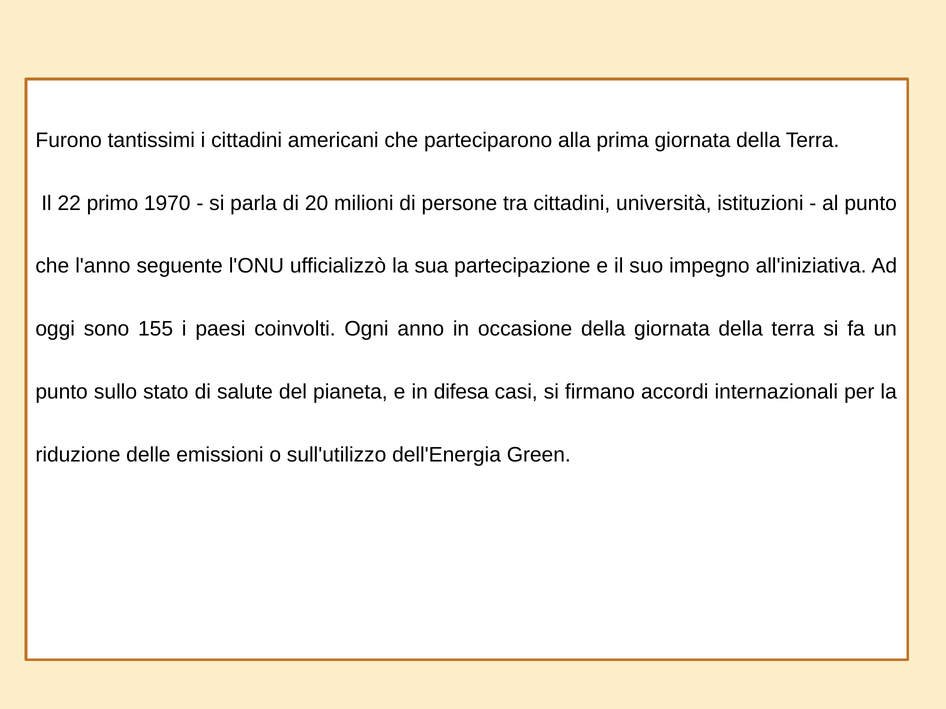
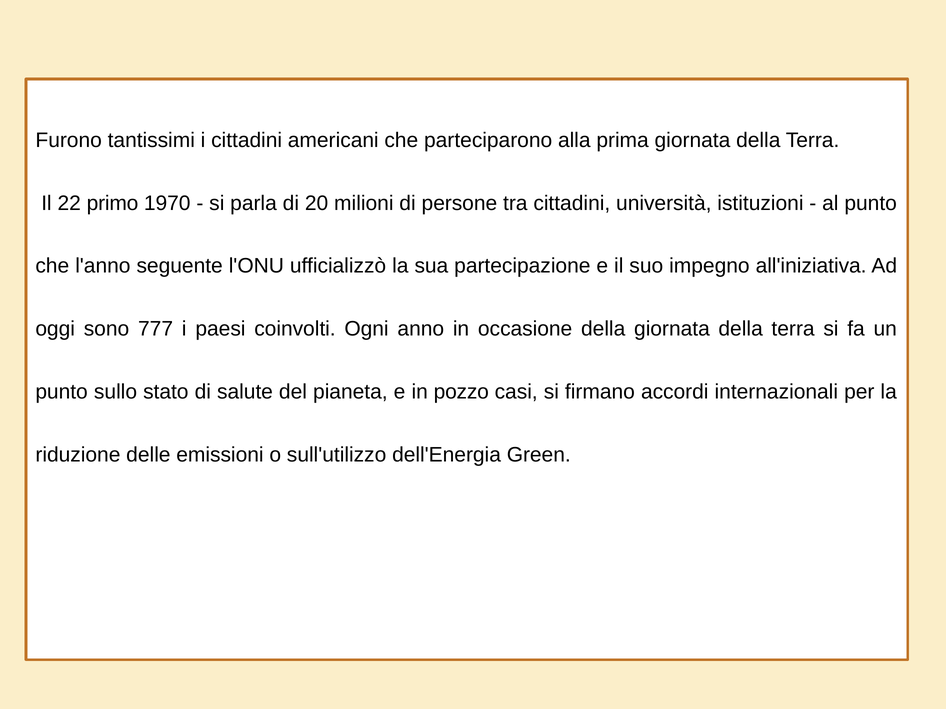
155: 155 -> 777
difesa: difesa -> pozzo
